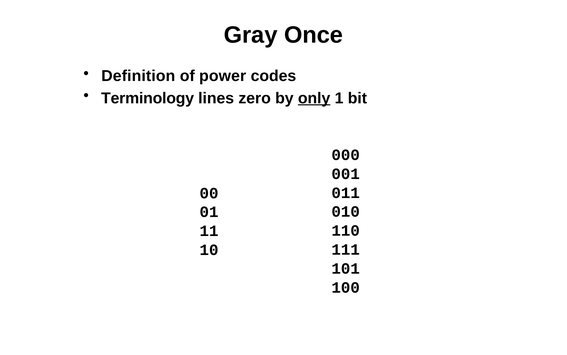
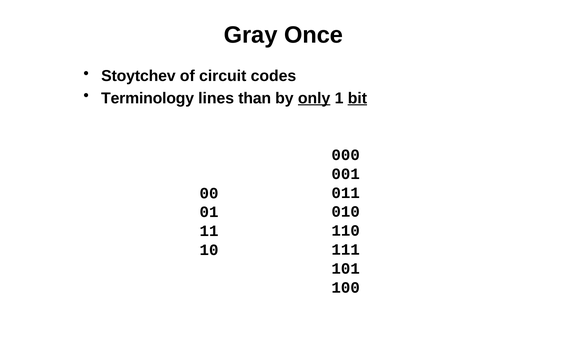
Definition: Definition -> Stoytchev
power: power -> circuit
zero: zero -> than
bit underline: none -> present
